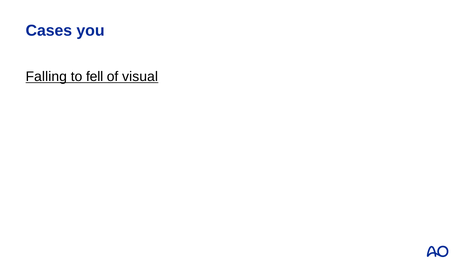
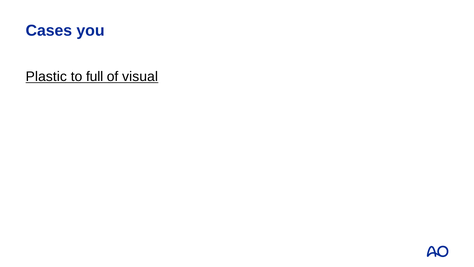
Falling: Falling -> Plastic
fell: fell -> full
